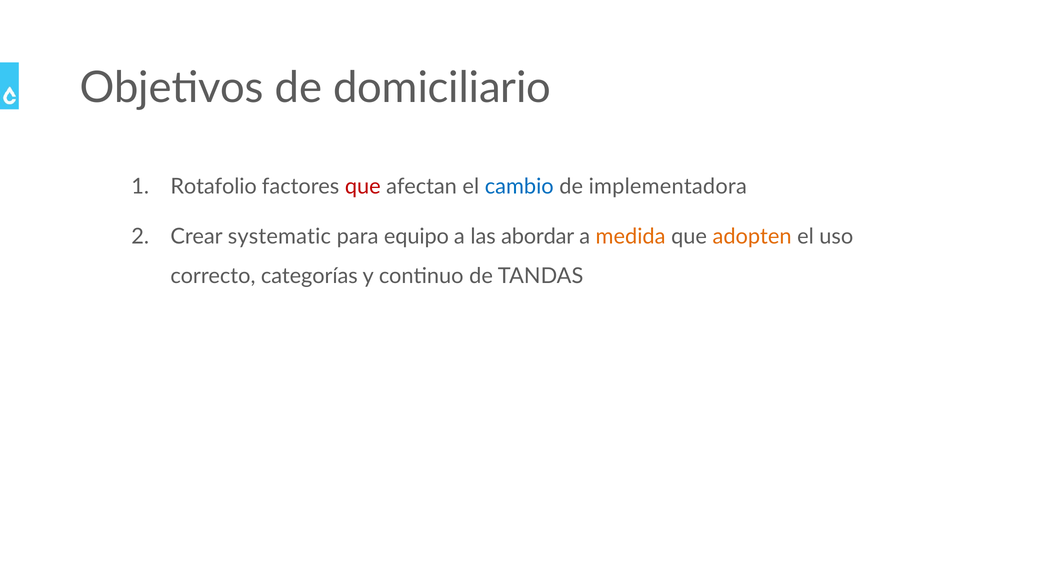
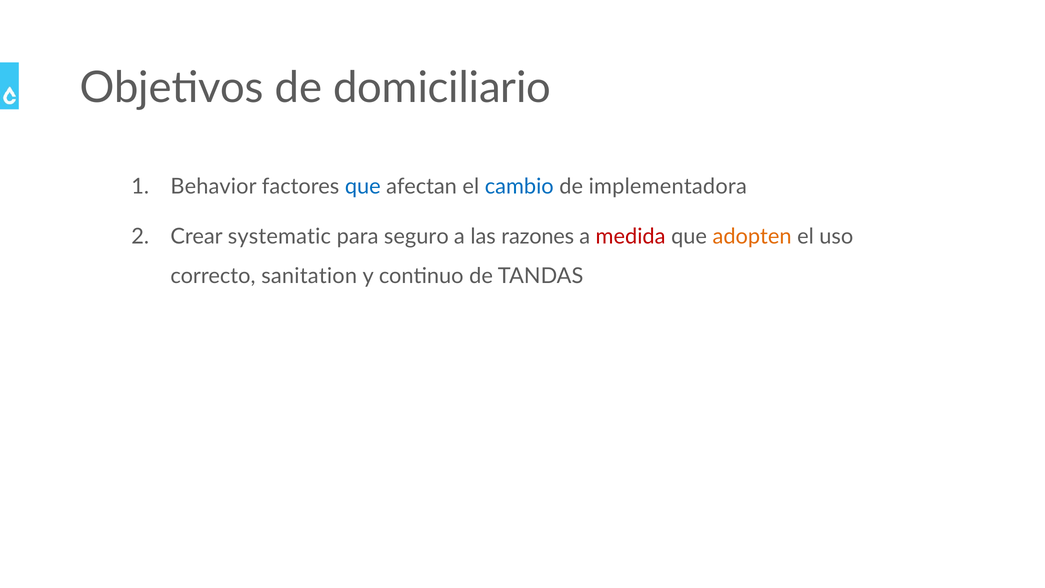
Rotafolio: Rotafolio -> Behavior
que at (363, 187) colour: red -> blue
equipo: equipo -> seguro
abordar: abordar -> razones
medida colour: orange -> red
categorías: categorías -> sanitation
